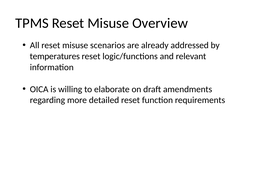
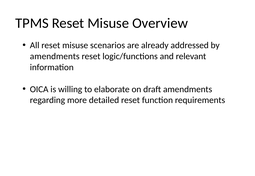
temperatures at (55, 56): temperatures -> amendments
